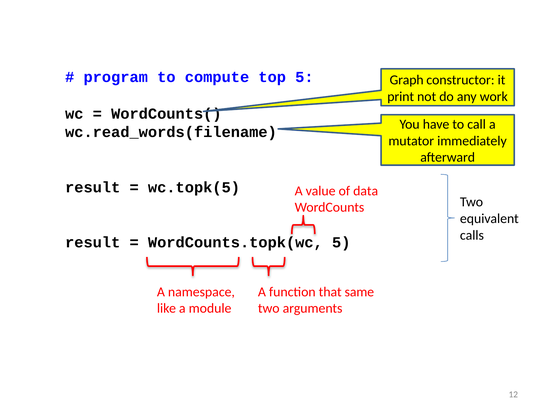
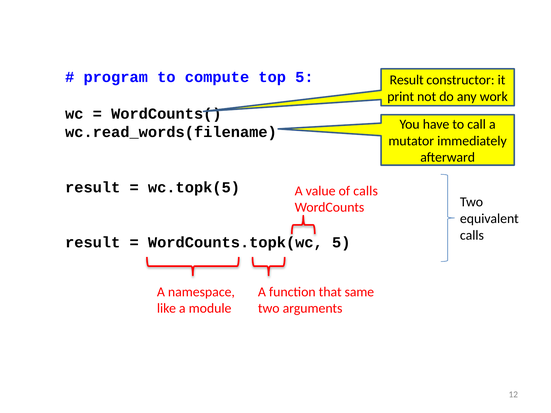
Graph at (407, 80): Graph -> Result
of data: data -> calls
